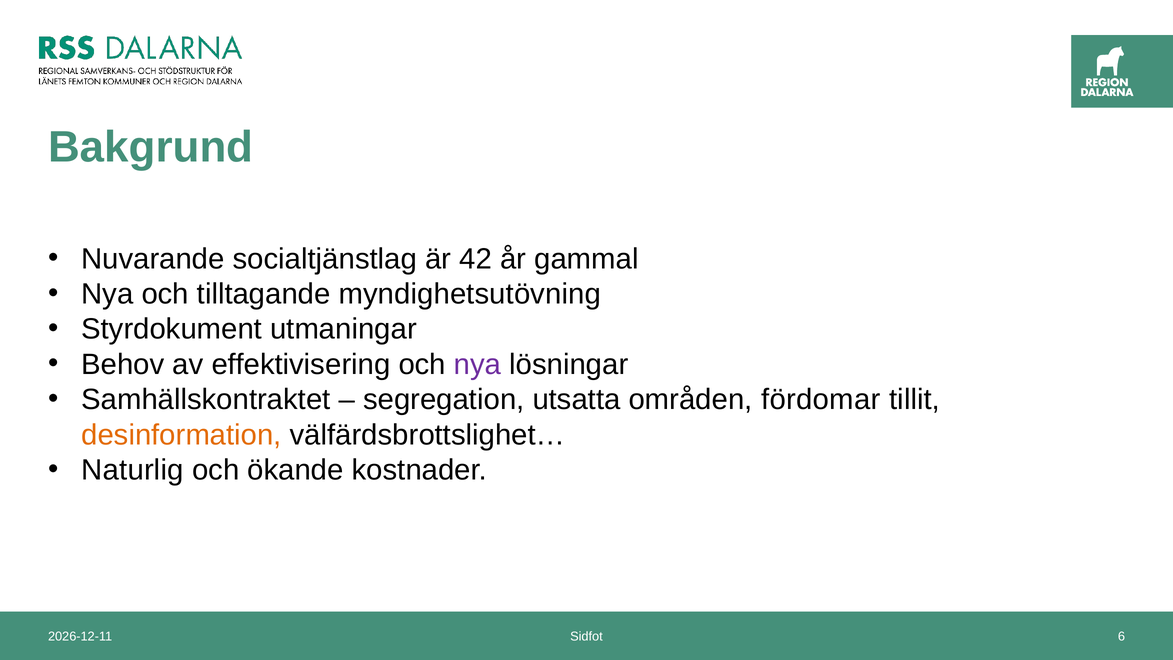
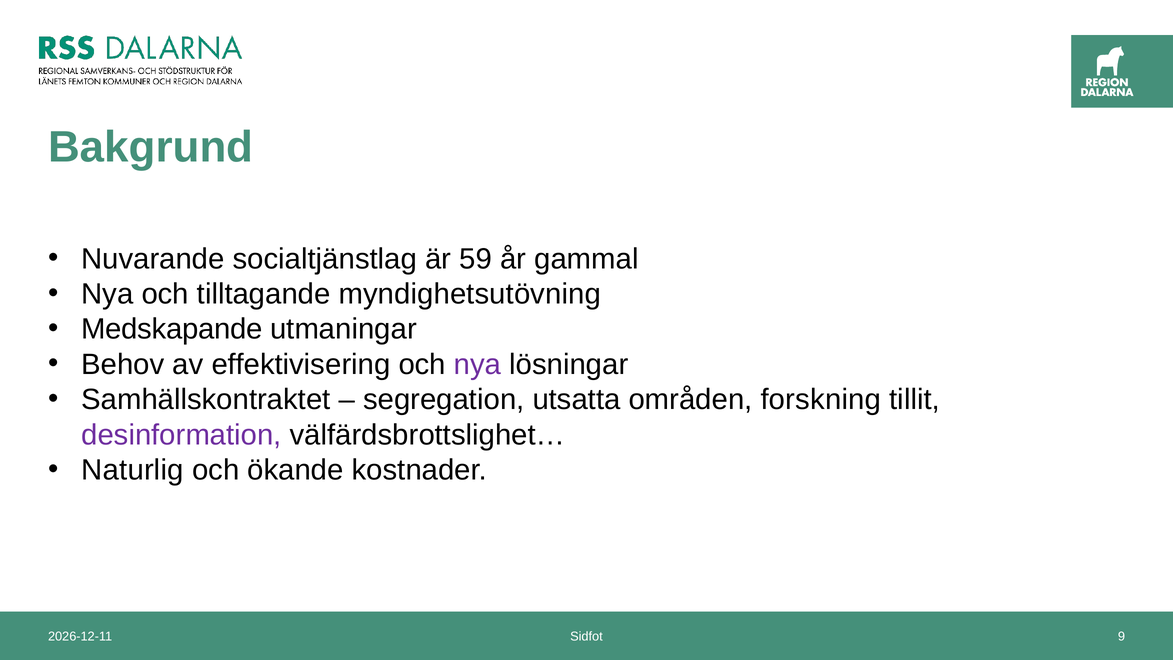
42: 42 -> 59
Styrdokument: Styrdokument -> Medskapande
fördomar: fördomar -> forskning
desinformation colour: orange -> purple
6: 6 -> 9
